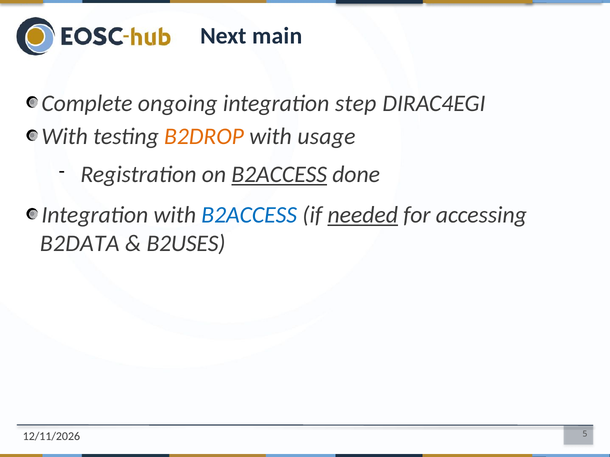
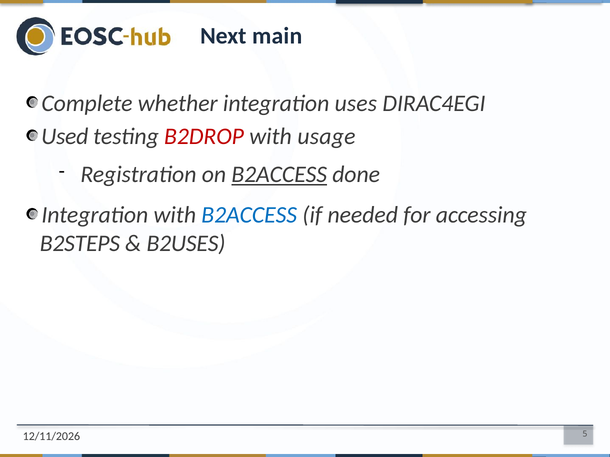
ongoing: ongoing -> whether
step: step -> uses
With at (65, 137): With -> Used
B2DROP colour: orange -> red
needed underline: present -> none
B2DATA: B2DATA -> B2STEPS
